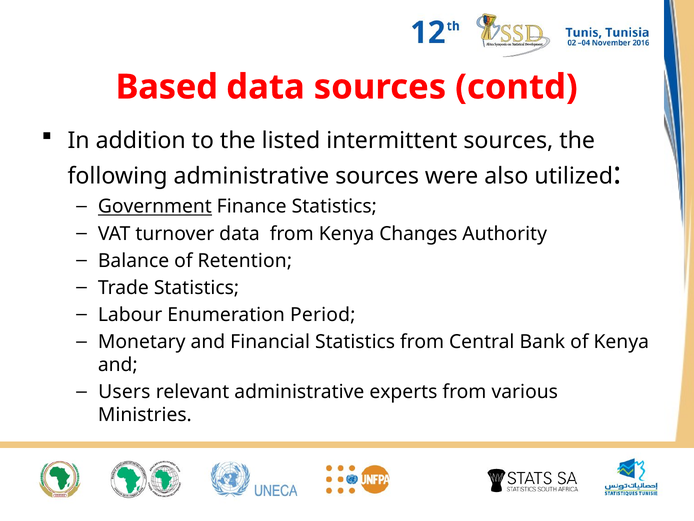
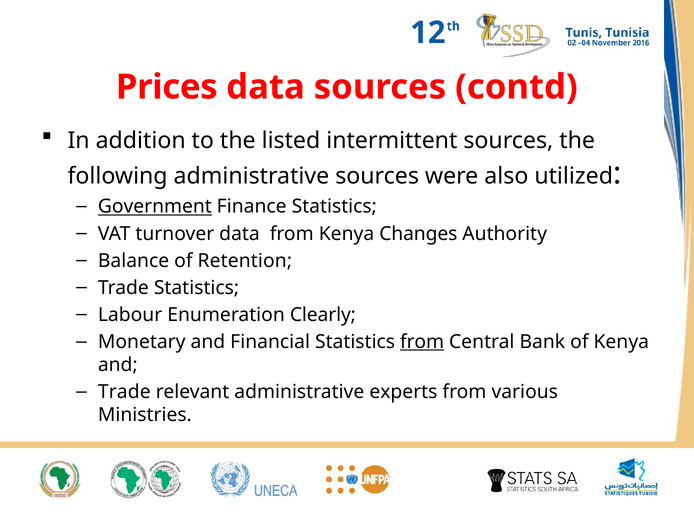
Based: Based -> Prices
Period: Period -> Clearly
from at (422, 341) underline: none -> present
Users at (124, 392): Users -> Trade
